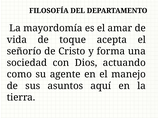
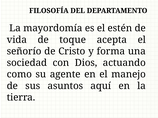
amar: amar -> estén
